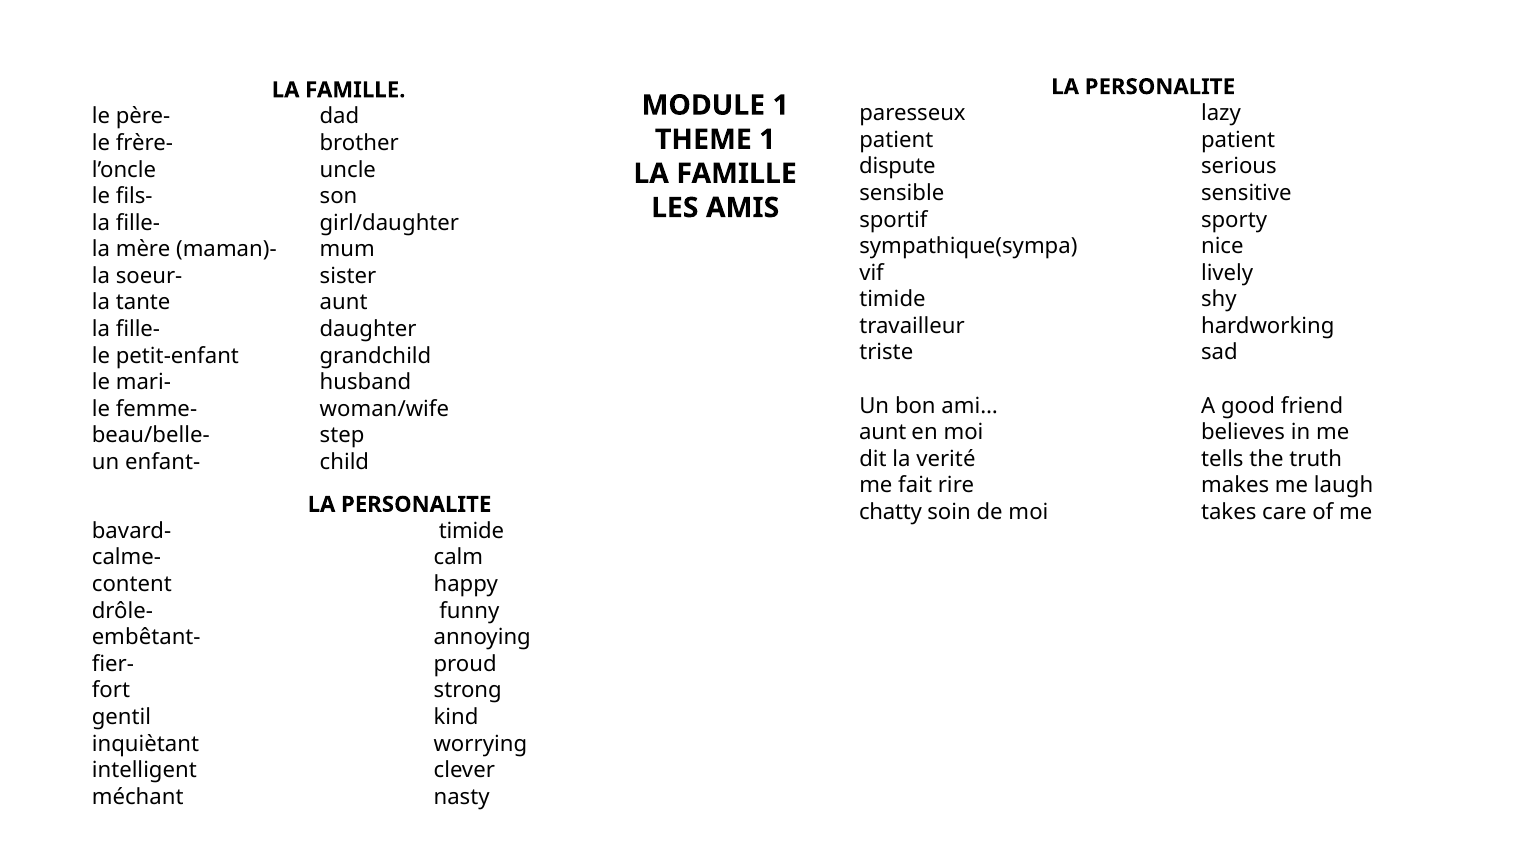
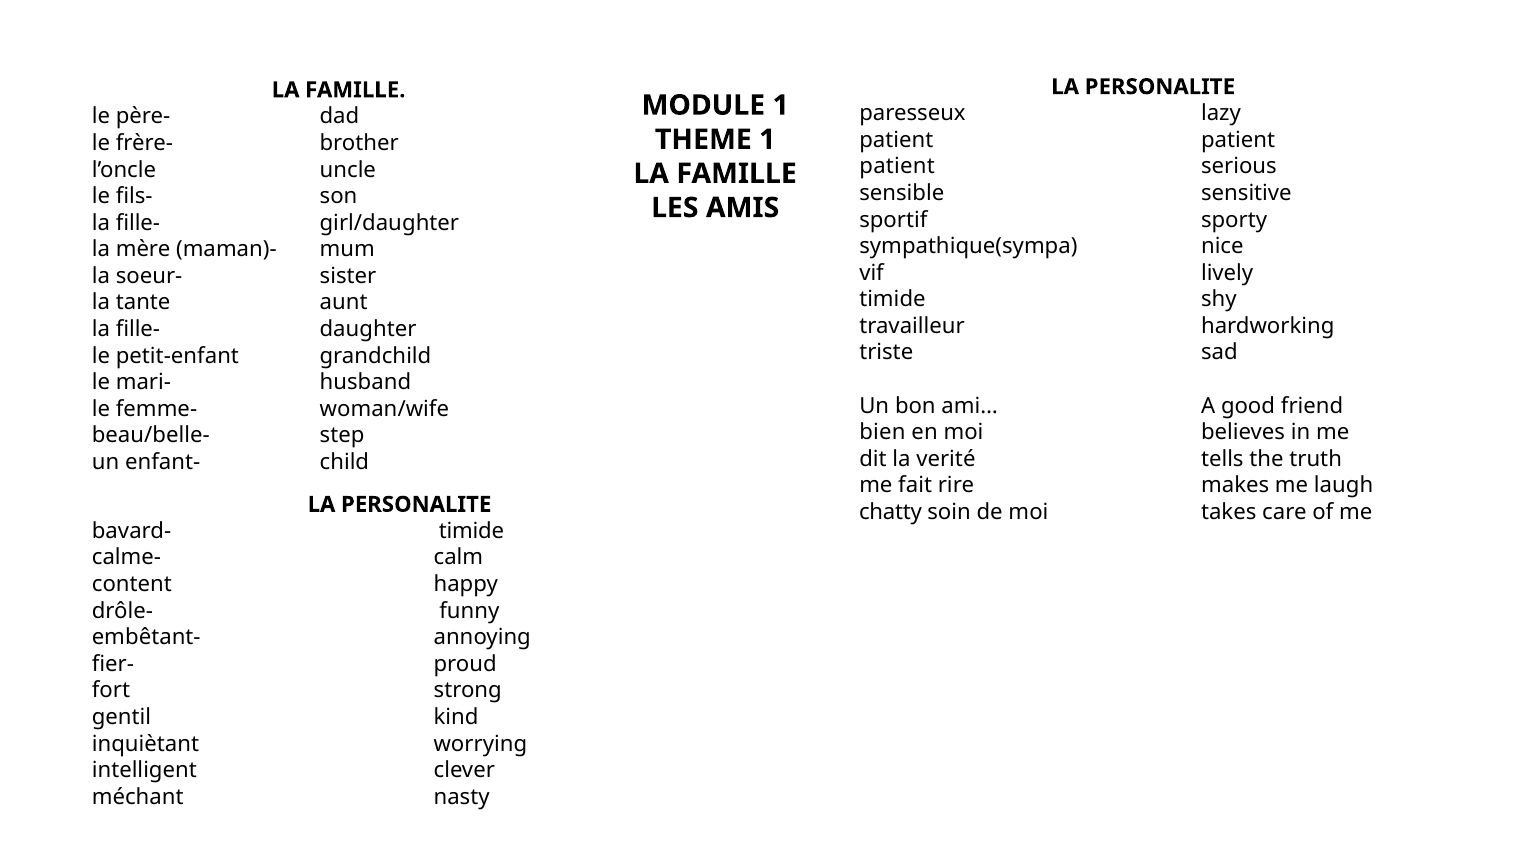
dispute at (897, 167): dispute -> patient
aunt at (883, 433): aunt -> bien
